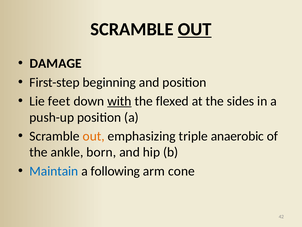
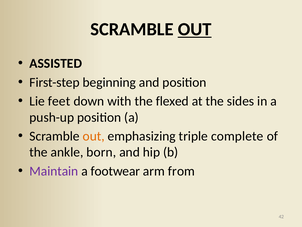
DAMAGE: DAMAGE -> ASSISTED
with underline: present -> none
anaerobic: anaerobic -> complete
Maintain colour: blue -> purple
following: following -> footwear
cone: cone -> from
